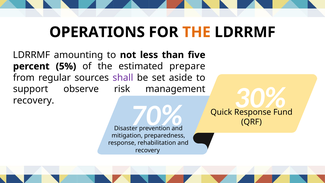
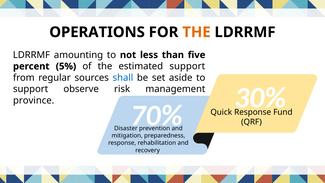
estimated prepare: prepare -> support
shall colour: purple -> blue
recovery at (34, 100): recovery -> province
